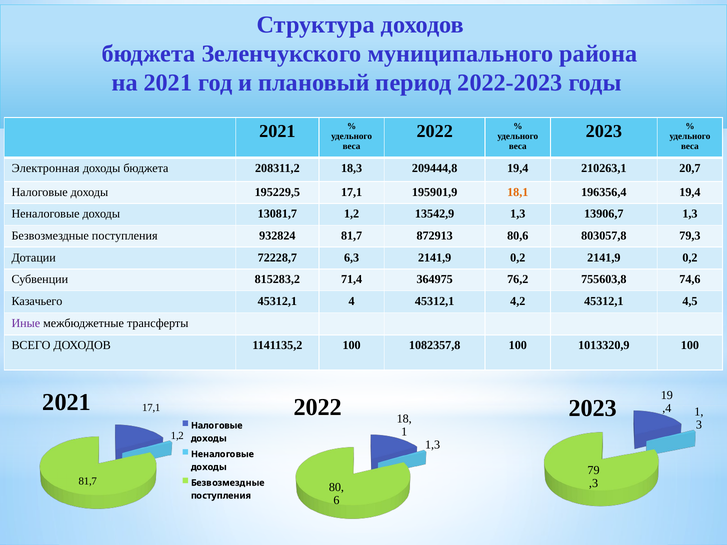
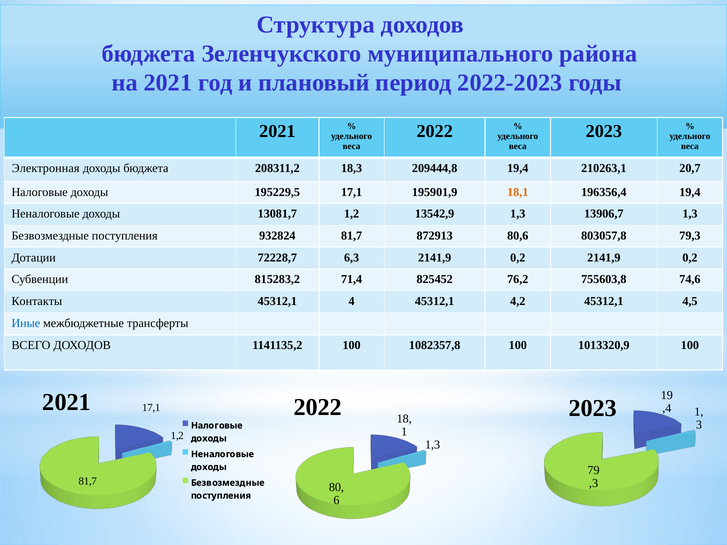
364975: 364975 -> 825452
Казачьего: Казачьего -> Контакты
Иные colour: purple -> blue
